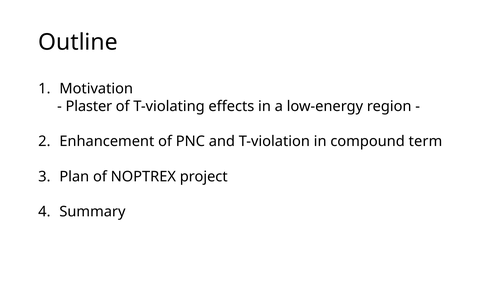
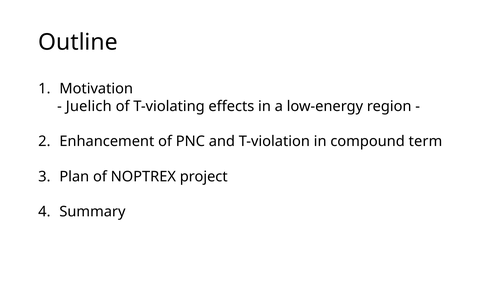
Plaster: Plaster -> Juelich
